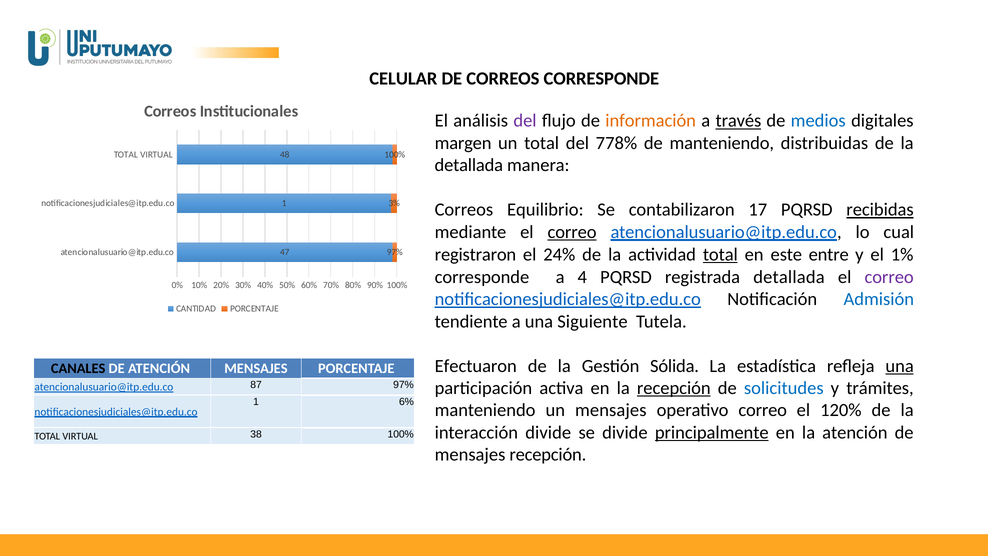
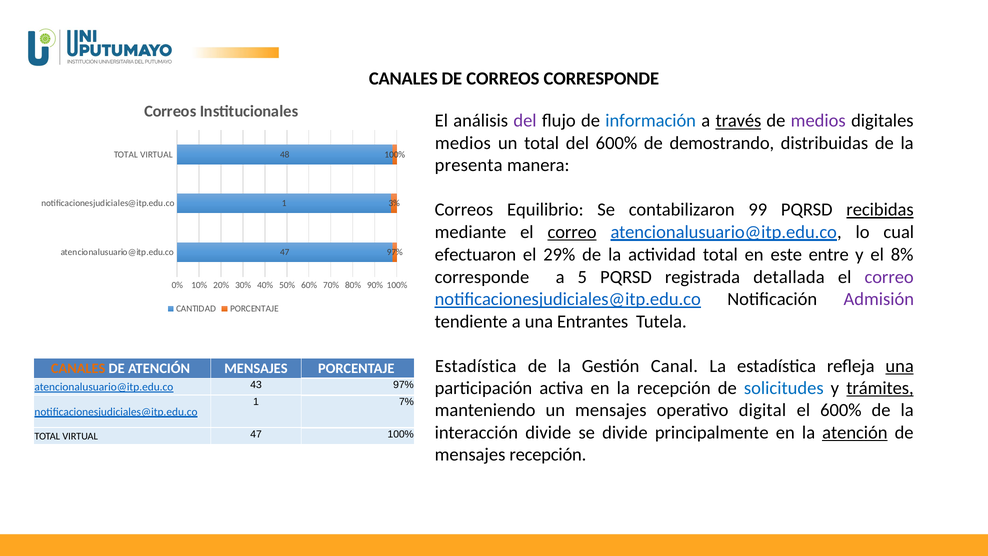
CELULAR at (403, 79): CELULAR -> CANALES
información colour: orange -> blue
medios at (818, 121) colour: blue -> purple
margen at (463, 143): margen -> medios
del 778%: 778% -> 600%
de manteniendo: manteniendo -> demostrando
detallada at (469, 165): detallada -> presenta
17: 17 -> 99
registraron: registraron -> efectuaron
24%: 24% -> 29%
total at (720, 255) underline: present -> none
1%: 1% -> 8%
4: 4 -> 5
Admisión colour: blue -> purple
Siguiente: Siguiente -> Entrantes
Efectuaron at (476, 366): Efectuaron -> Estadística
Sólida: Sólida -> Canal
CANALES at (78, 369) colour: black -> orange
recepción at (674, 388) underline: present -> none
trámites underline: none -> present
87: 87 -> 43
6%: 6% -> 7%
operativo correo: correo -> digital
el 120%: 120% -> 600%
principalmente underline: present -> none
atención at (855, 432) underline: none -> present
VIRTUAL 38: 38 -> 47
